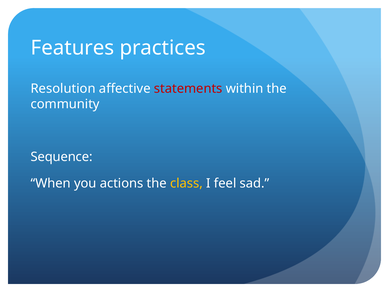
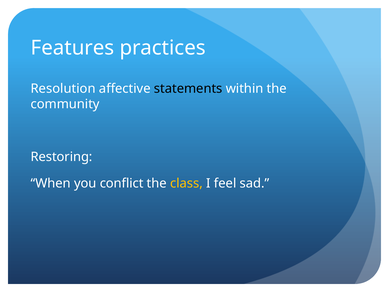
statements colour: red -> black
Sequence: Sequence -> Restoring
actions: actions -> conflict
